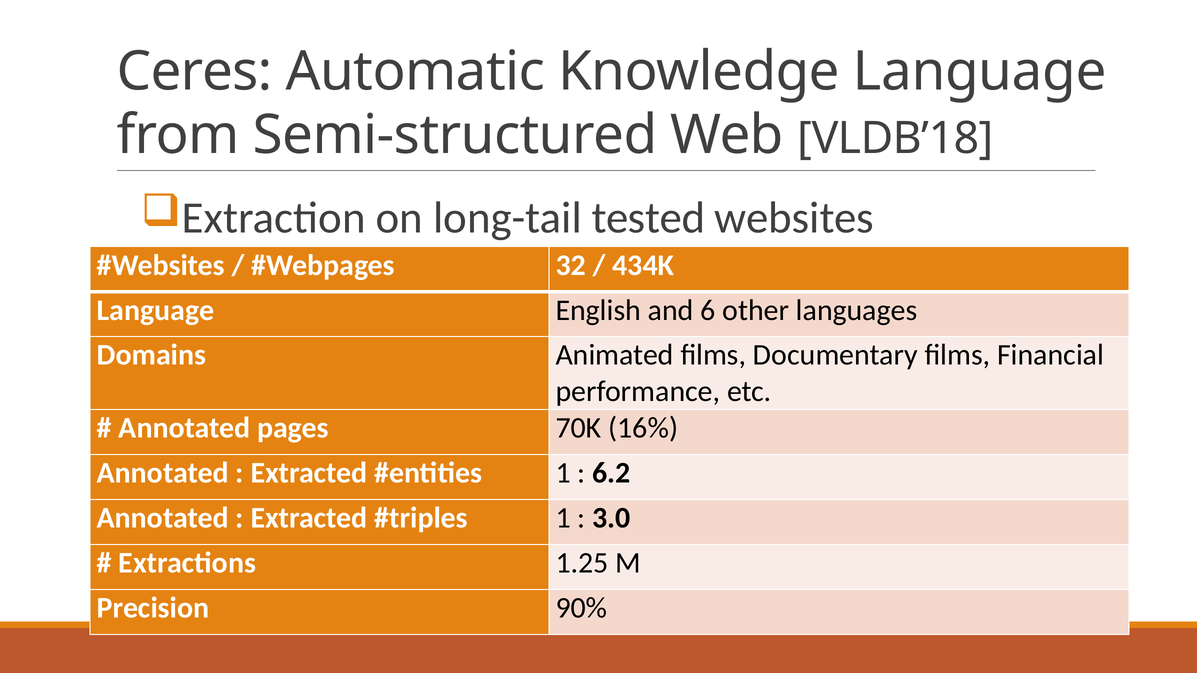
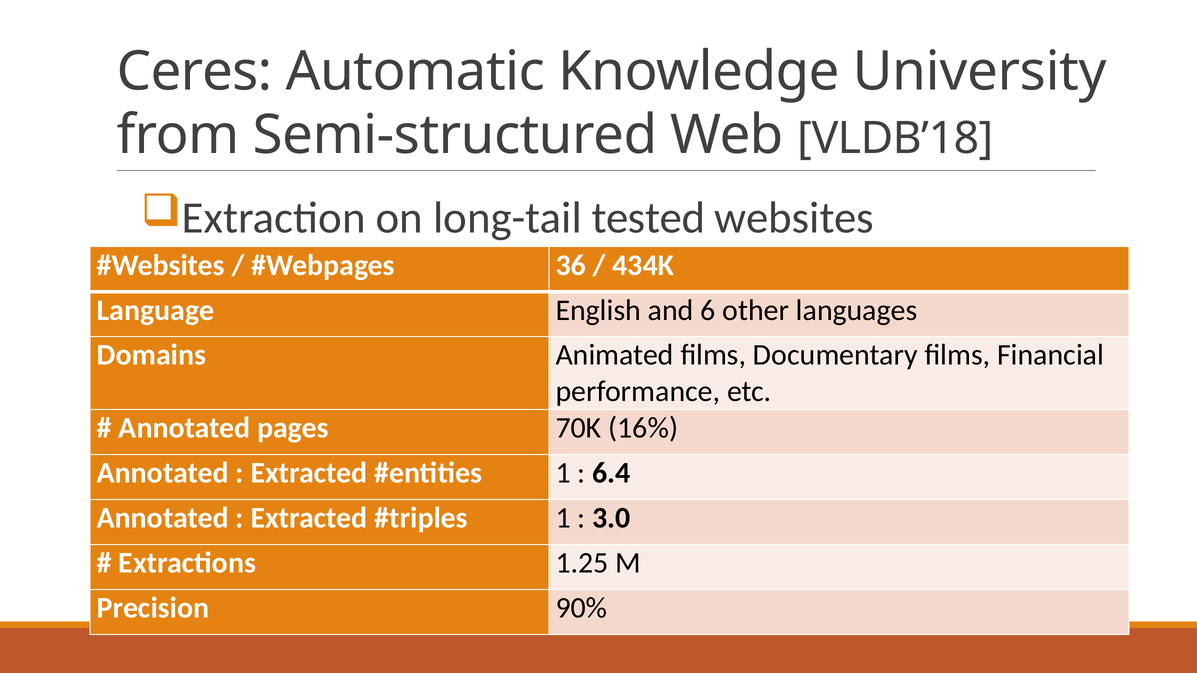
Knowledge Language: Language -> University
32: 32 -> 36
6.2: 6.2 -> 6.4
